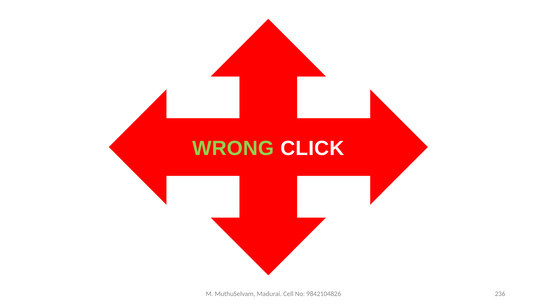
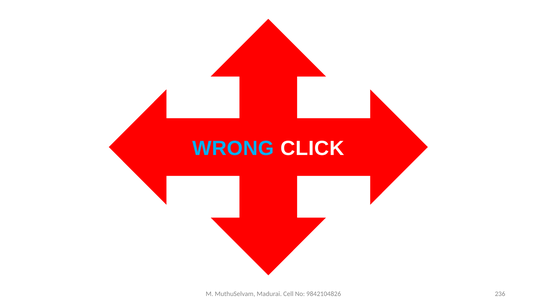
WRONG colour: light green -> light blue
